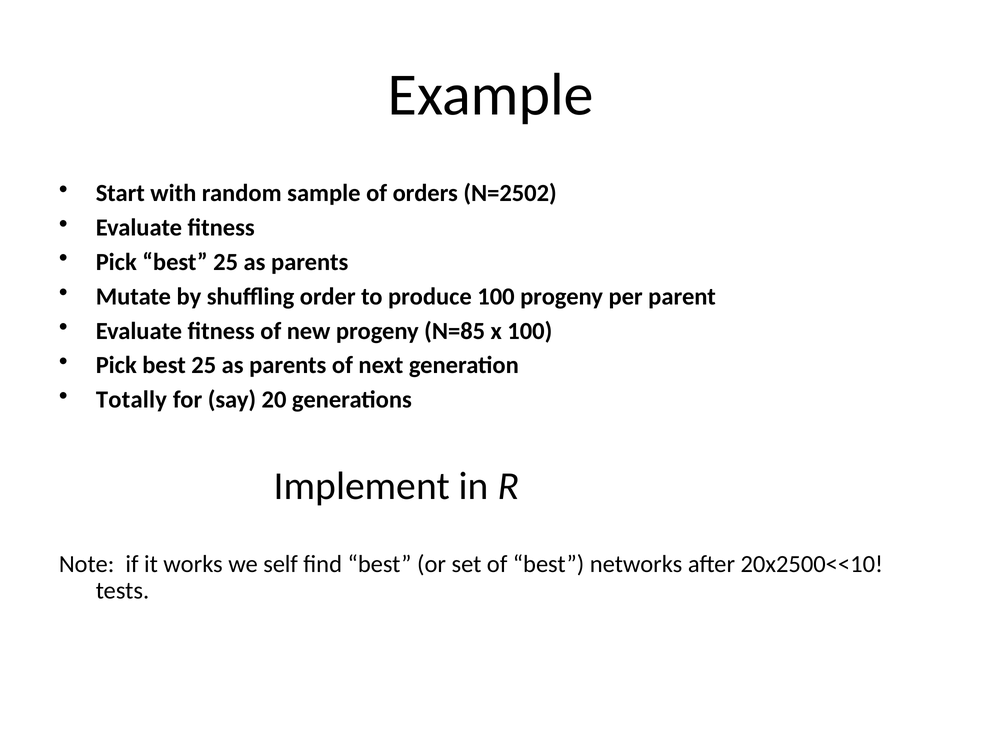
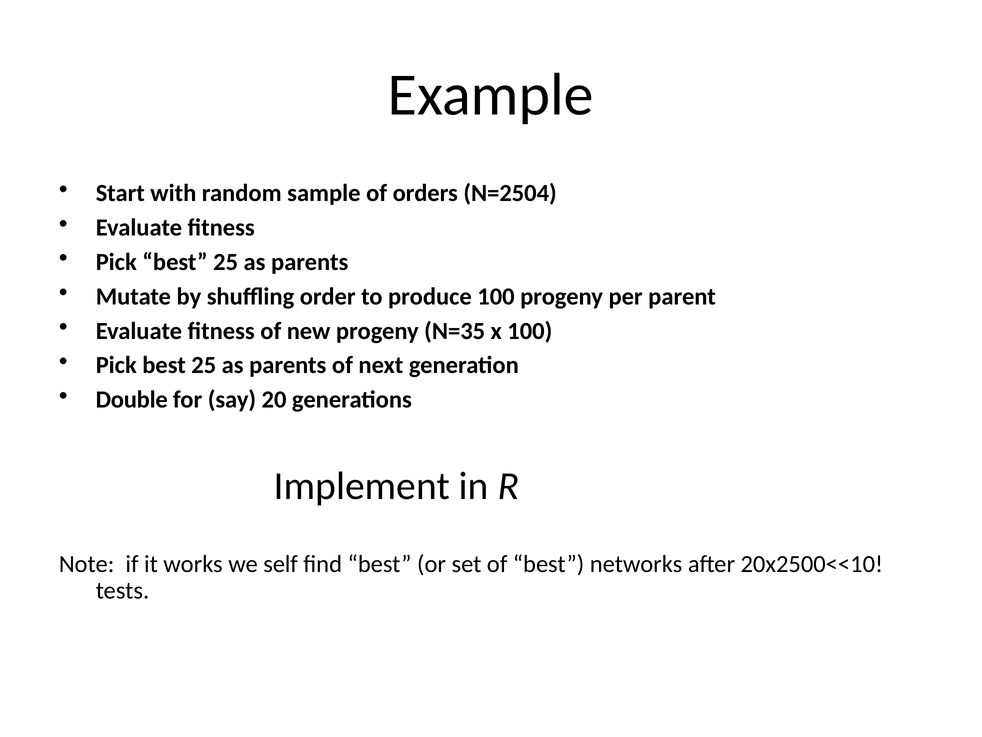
N=2502: N=2502 -> N=2504
N=85: N=85 -> N=35
Totally: Totally -> Double
